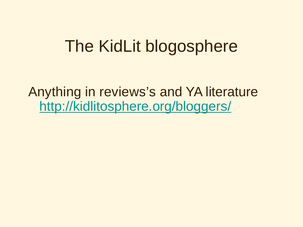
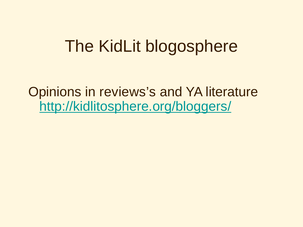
Anything: Anything -> Opinions
